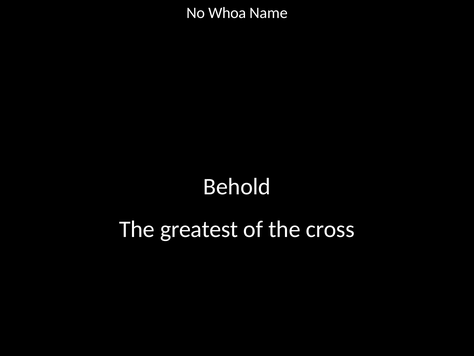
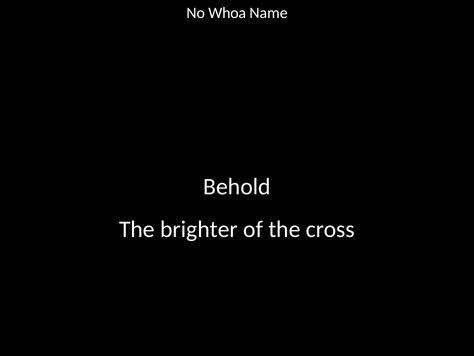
greatest: greatest -> brighter
